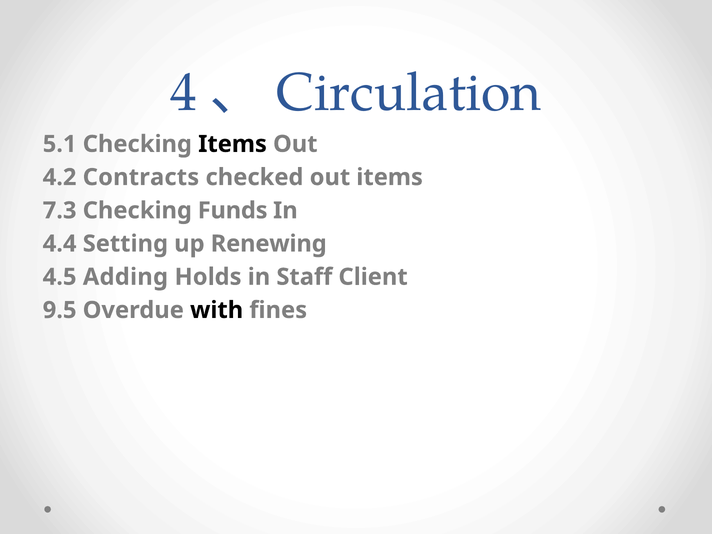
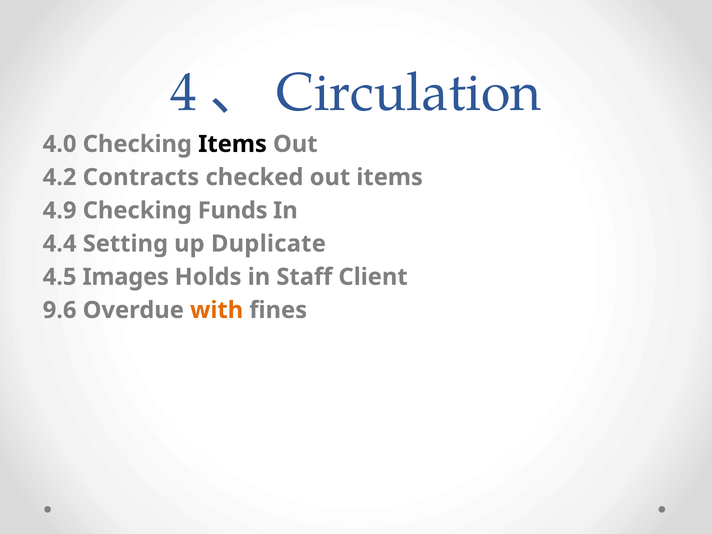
5.1: 5.1 -> 4.0
7.3: 7.3 -> 4.9
Renewing: Renewing -> Duplicate
Adding: Adding -> Images
9.5: 9.5 -> 9.6
with colour: black -> orange
